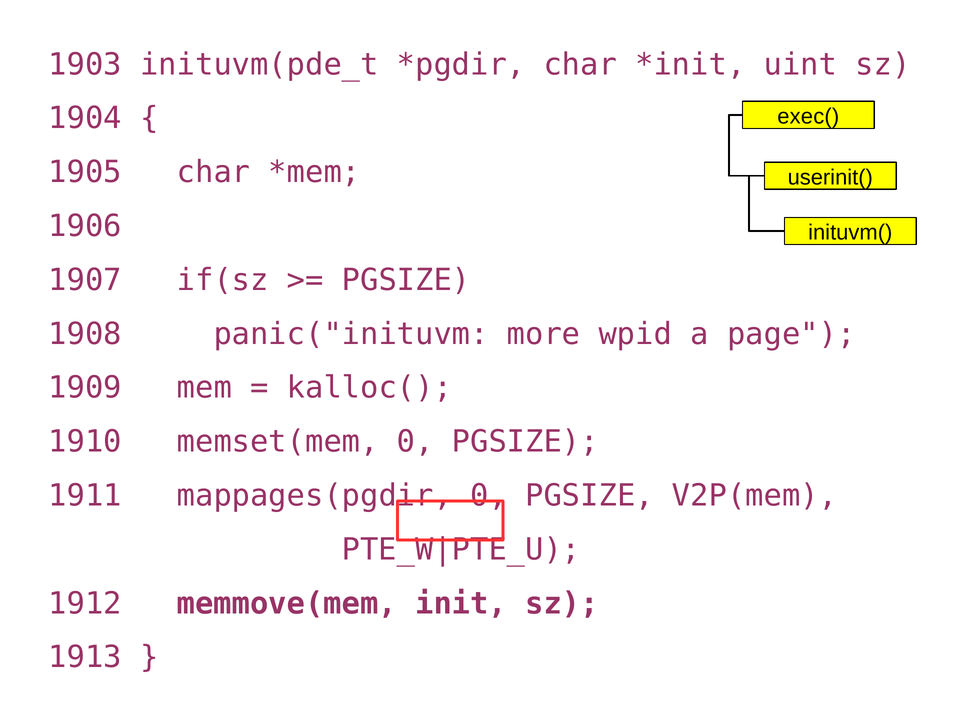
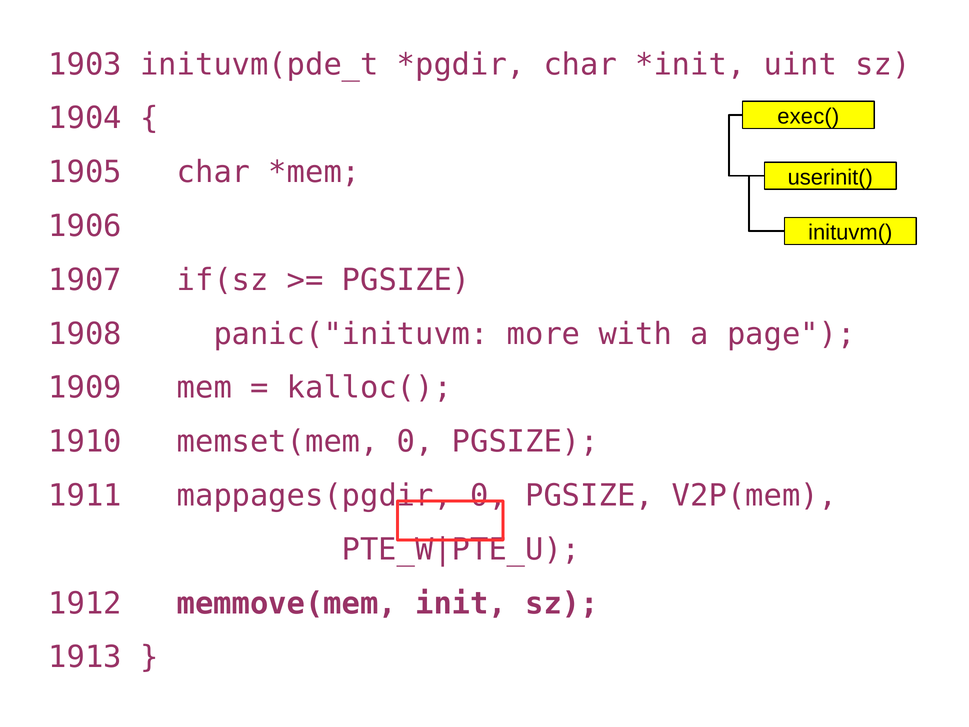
wpid: wpid -> with
